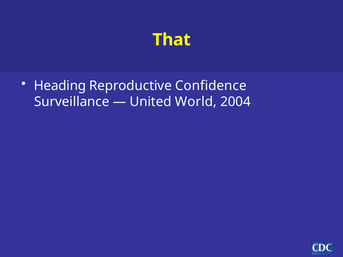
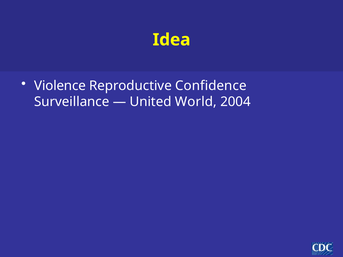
That: That -> Idea
Heading: Heading -> Violence
